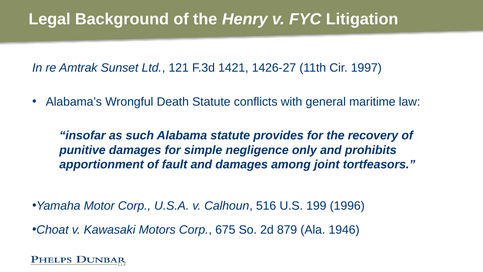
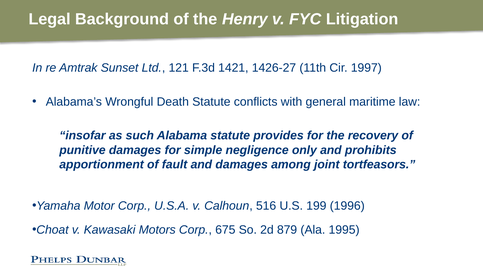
1946: 1946 -> 1995
